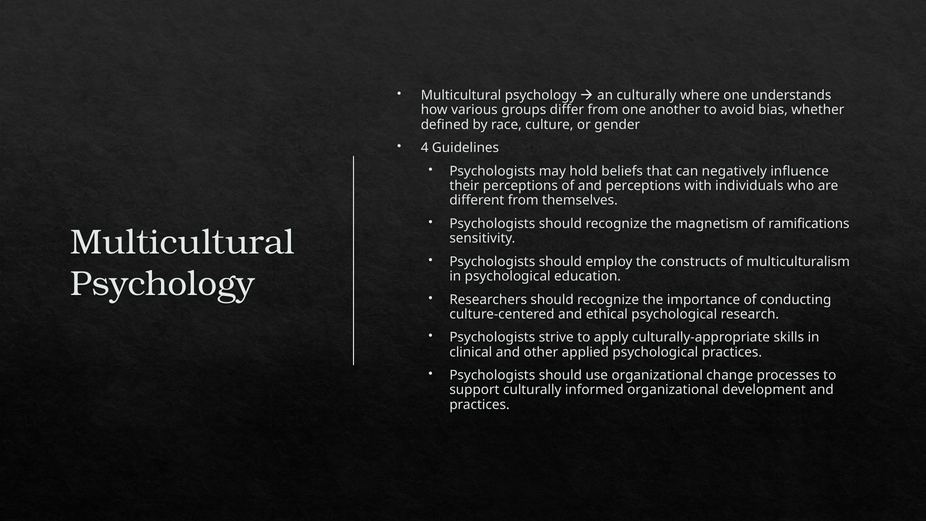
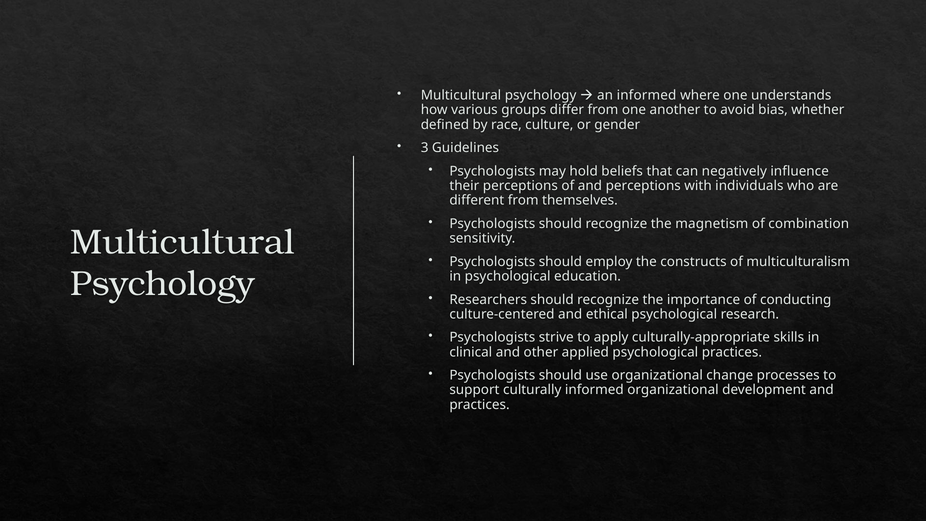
an culturally: culturally -> informed
4: 4 -> 3
ramifications: ramifications -> combination
